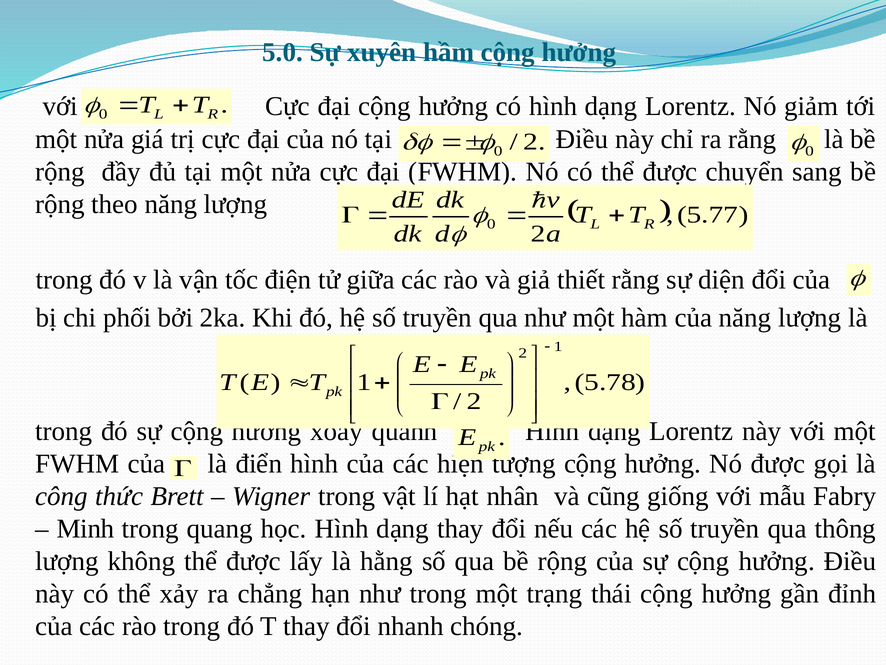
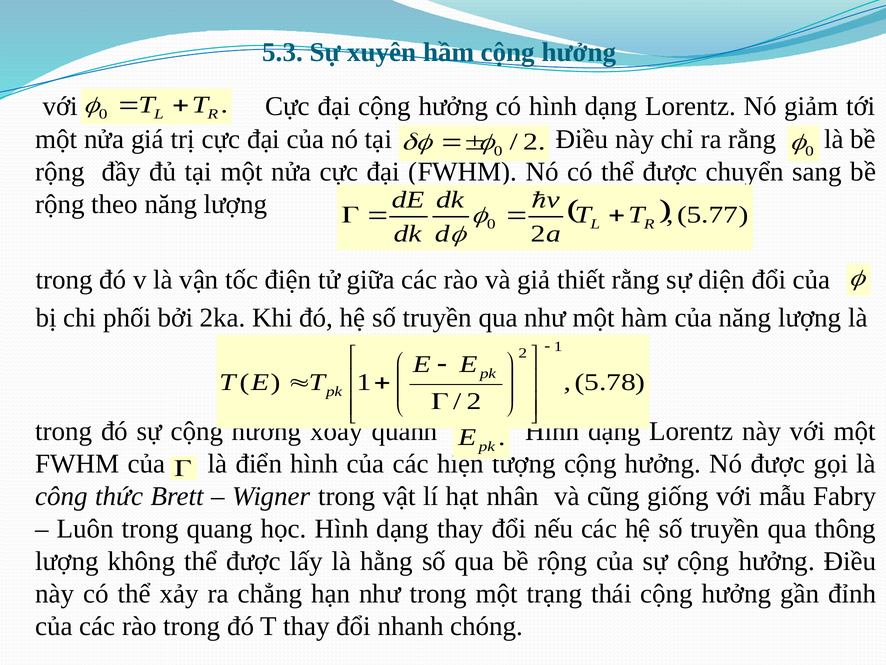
5.0: 5.0 -> 5.3
Minh: Minh -> Luôn
